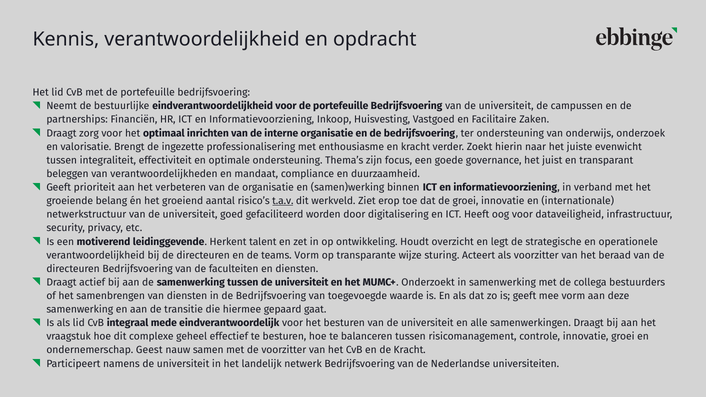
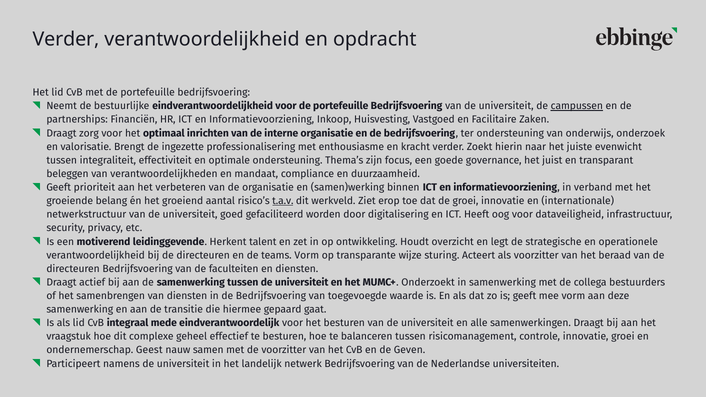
Kennis at (66, 39): Kennis -> Verder
campussen underline: none -> present
de Kracht: Kracht -> Geven
